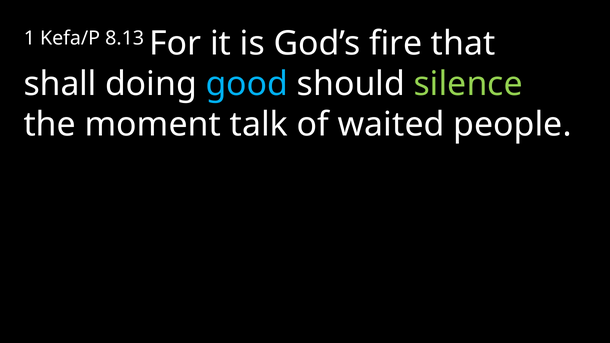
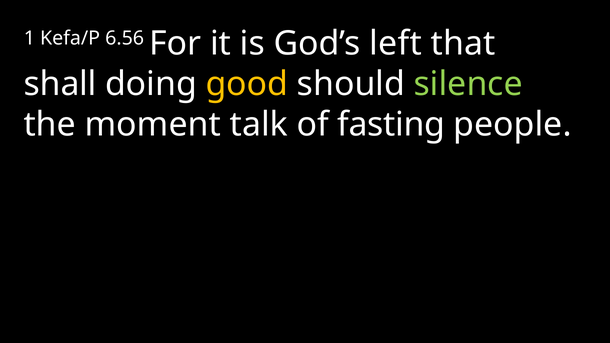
8.13: 8.13 -> 6.56
fire: fire -> left
good colour: light blue -> yellow
waited: waited -> fasting
